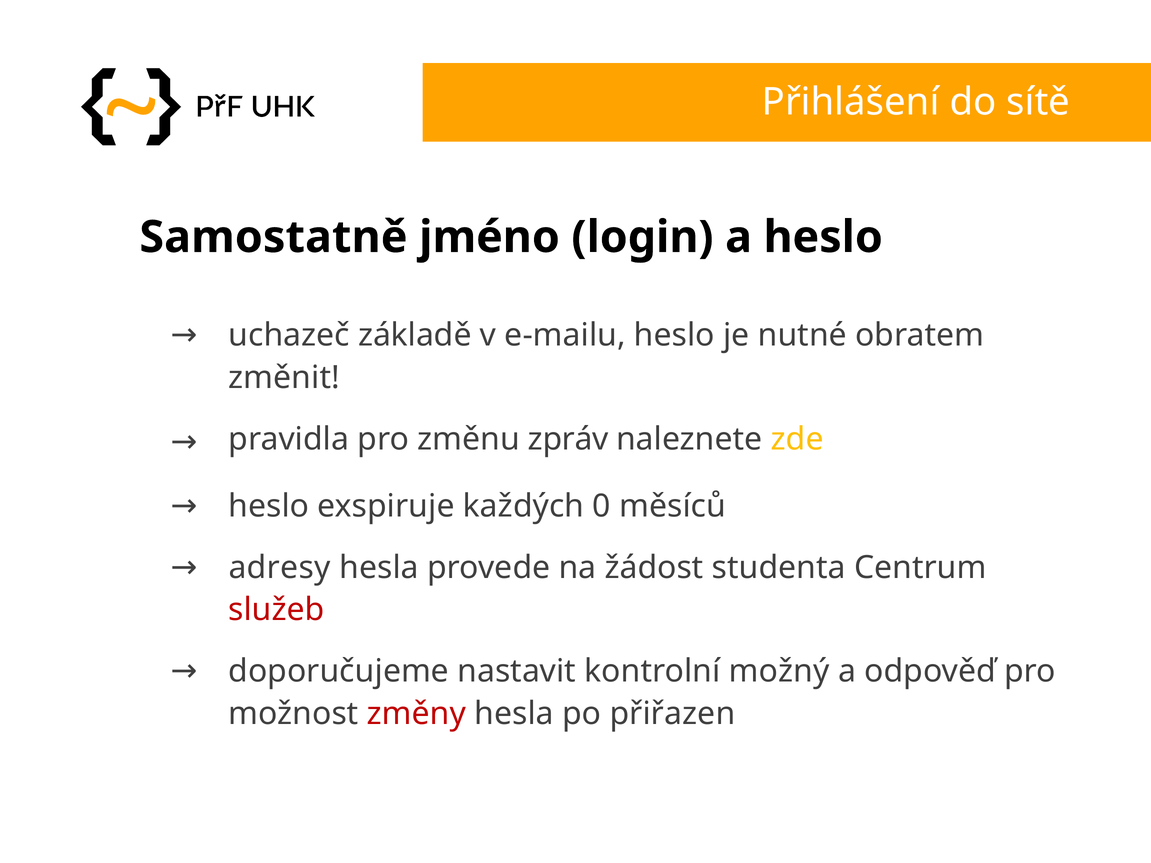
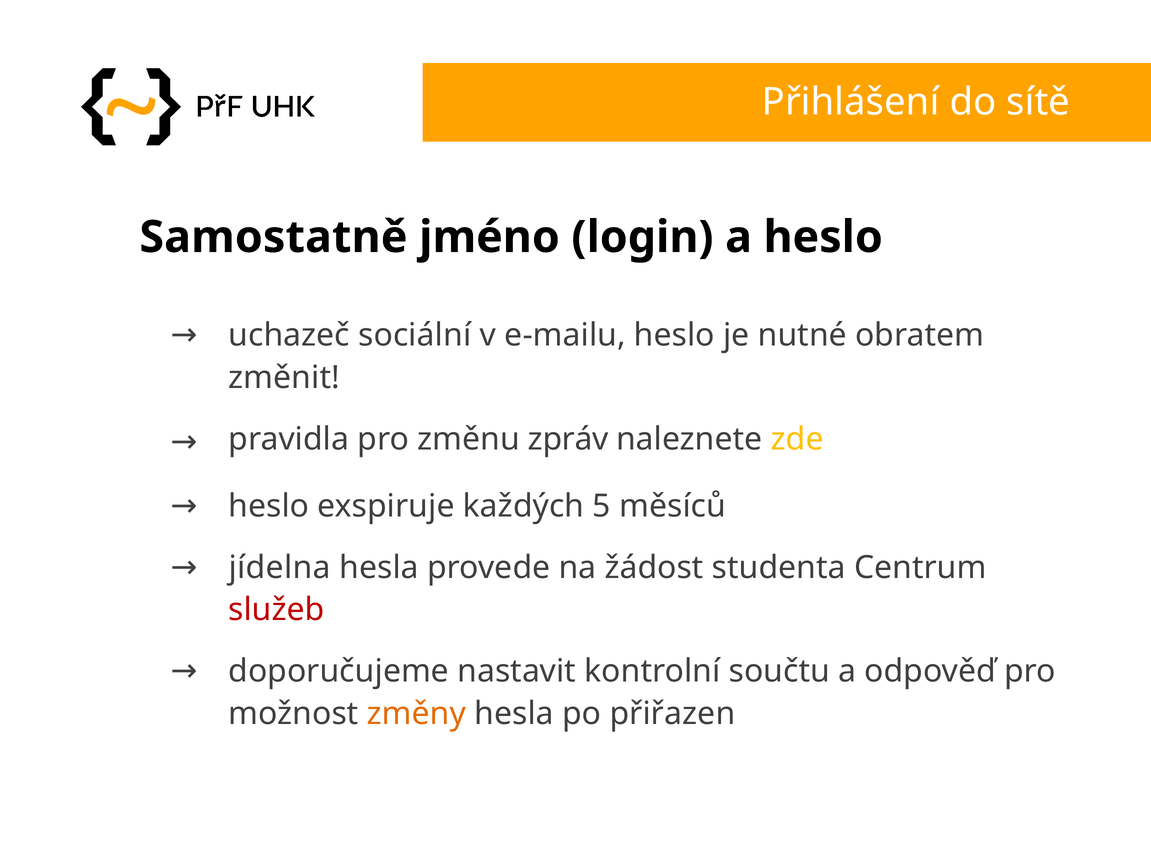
základě: základě -> sociální
0: 0 -> 5
adresy: adresy -> jídelna
možný: možný -> součtu
změny colour: red -> orange
